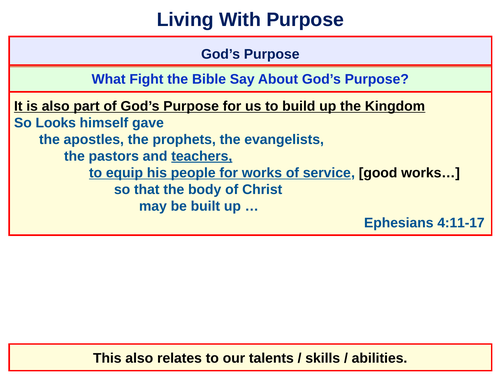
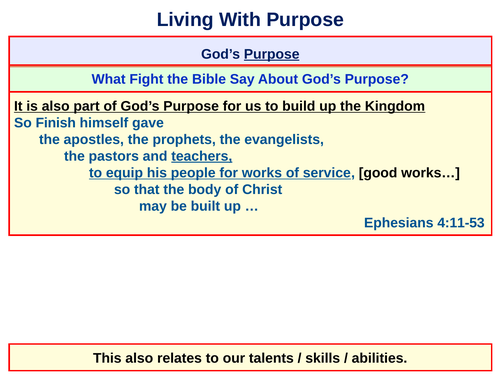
Purpose at (272, 54) underline: none -> present
Looks: Looks -> Finish
4:11-17: 4:11-17 -> 4:11-53
